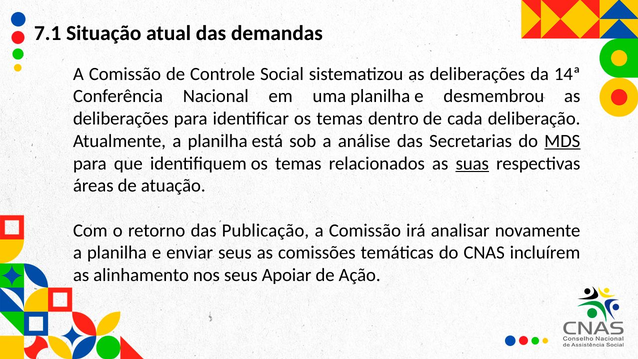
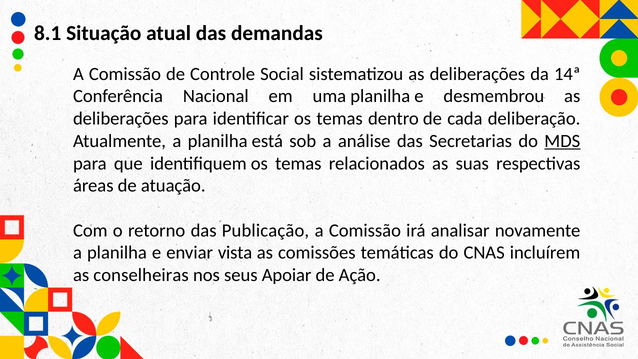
7.1: 7.1 -> 8.1
suas underline: present -> none
enviar seus: seus -> vista
alinhamento: alinhamento -> conselheiras
